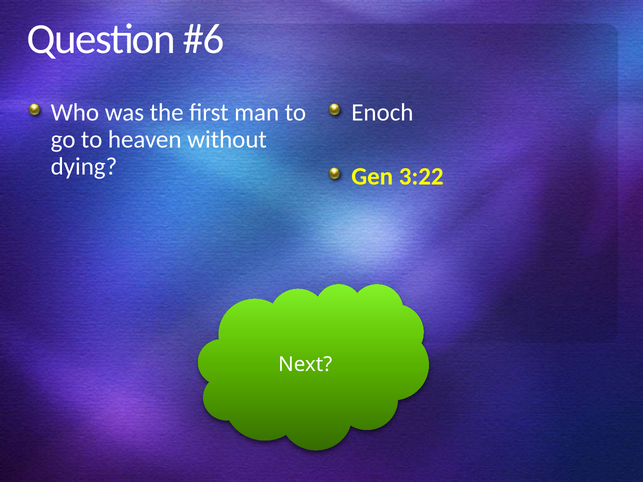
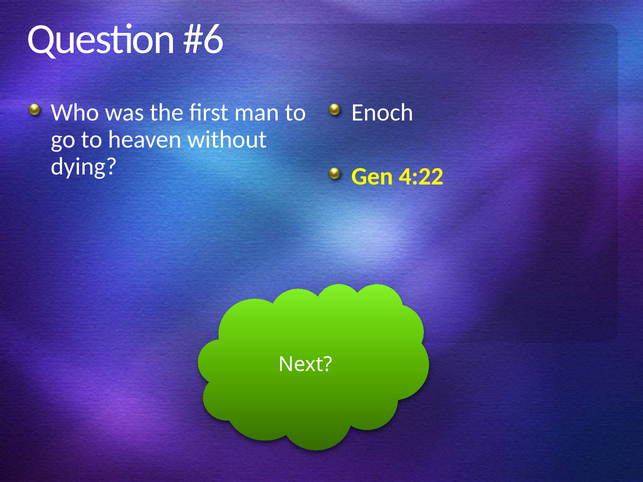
3:22: 3:22 -> 4:22
